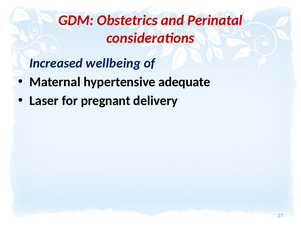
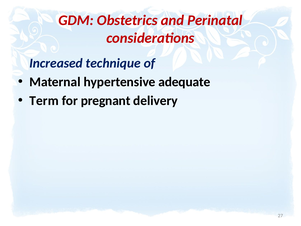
wellbeing: wellbeing -> technique
Laser: Laser -> Term
